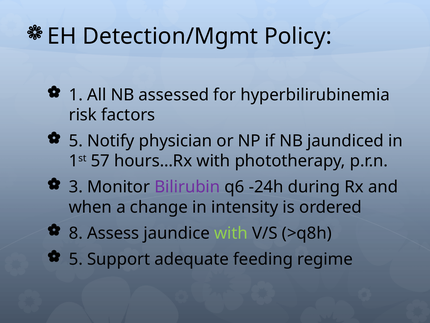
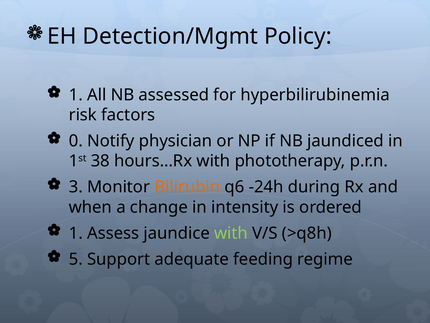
5 at (76, 141): 5 -> 0
57: 57 -> 38
Bilirubin colour: purple -> orange
8 at (76, 233): 8 -> 1
